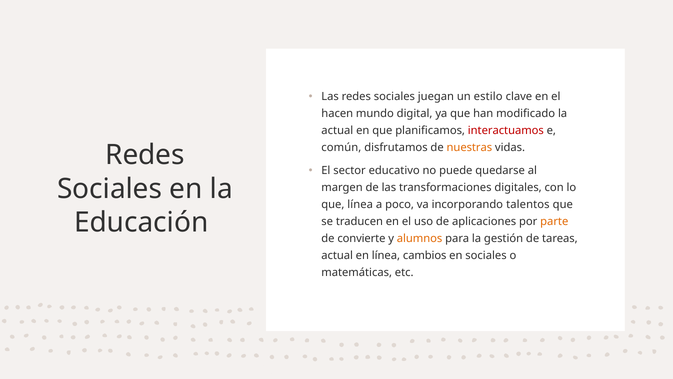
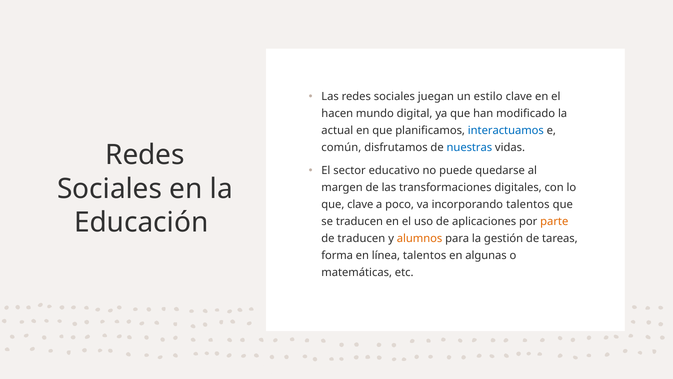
interactuamos colour: red -> blue
nuestras colour: orange -> blue
que línea: línea -> clave
de convierte: convierte -> traducen
actual at (337, 255): actual -> forma
línea cambios: cambios -> talentos
en sociales: sociales -> algunas
